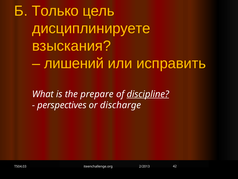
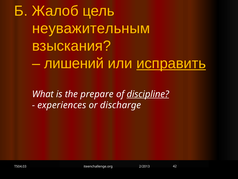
Только: Только -> Жалоб
дисциплинируете: дисциплинируете -> неуважительным
исправить underline: none -> present
perspectives: perspectives -> experiences
